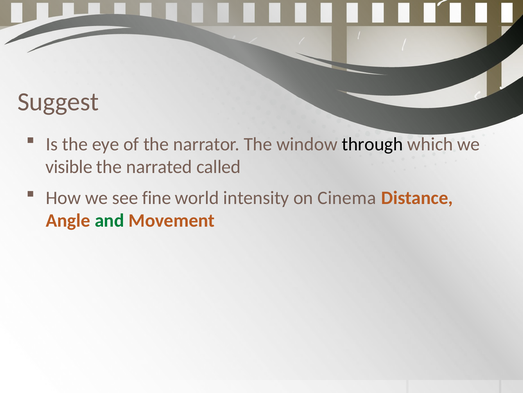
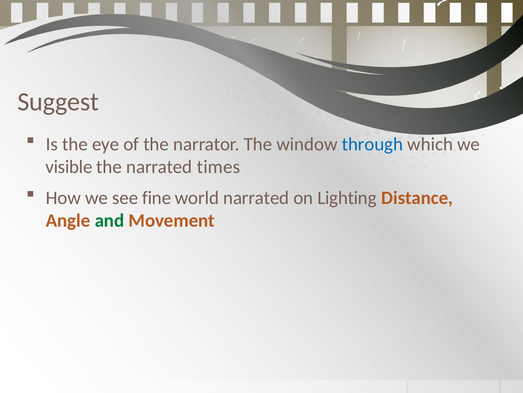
through colour: black -> blue
called: called -> times
world intensity: intensity -> narrated
Cinema: Cinema -> Lighting
